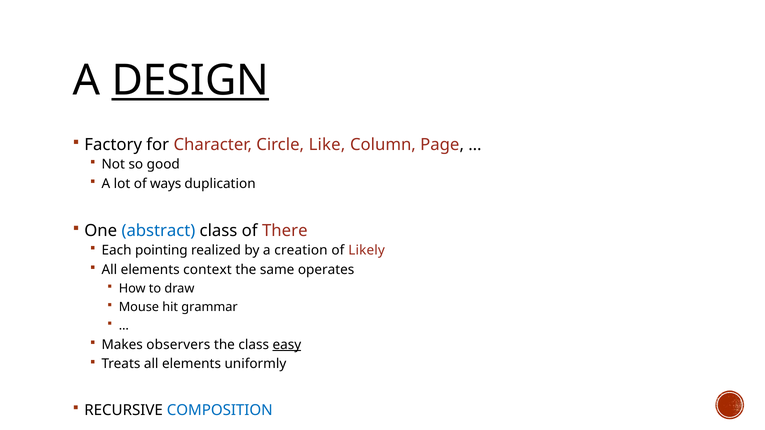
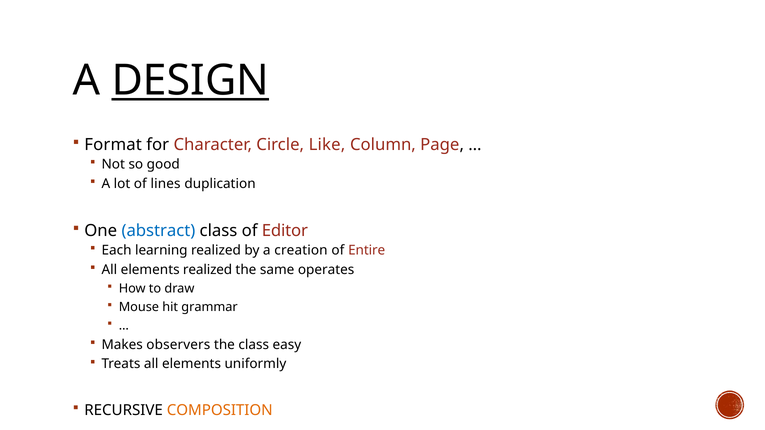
Factory: Factory -> Format
ways: ways -> lines
There: There -> Editor
pointing: pointing -> learning
Likely: Likely -> Entire
elements context: context -> realized
easy underline: present -> none
COMPOSITION colour: blue -> orange
